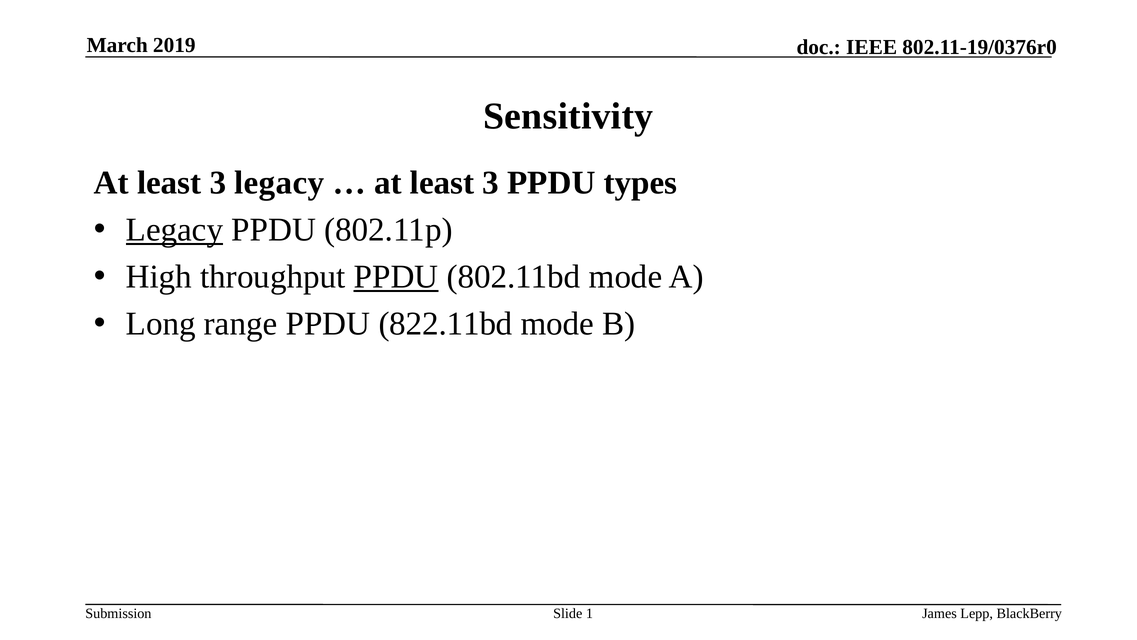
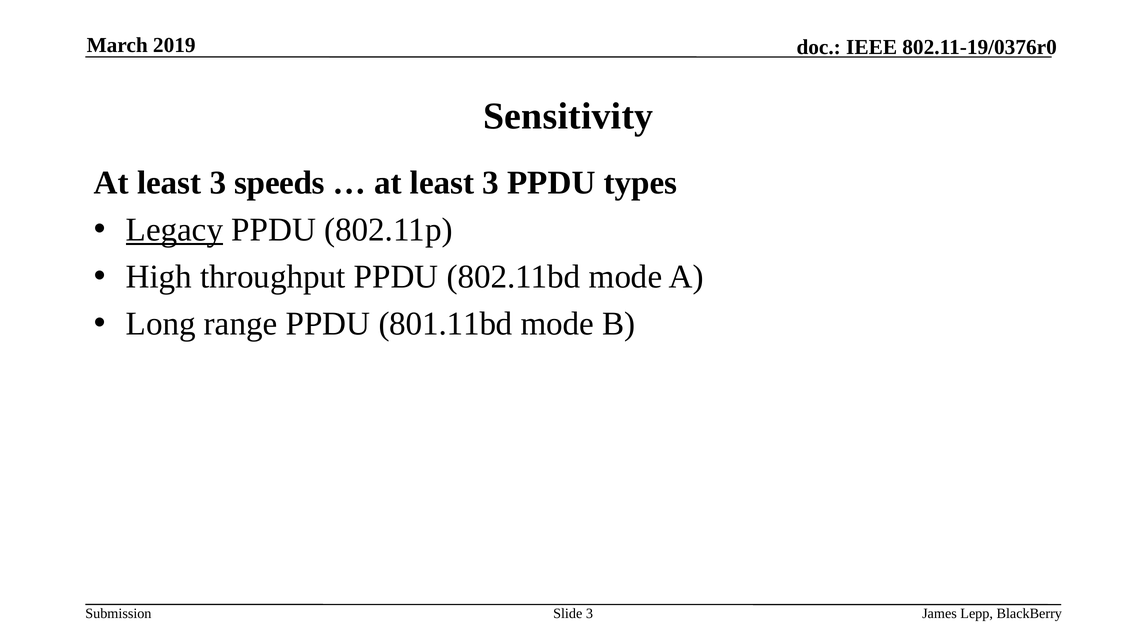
3 legacy: legacy -> speeds
PPDU at (396, 277) underline: present -> none
822.11bd: 822.11bd -> 801.11bd
Slide 1: 1 -> 3
